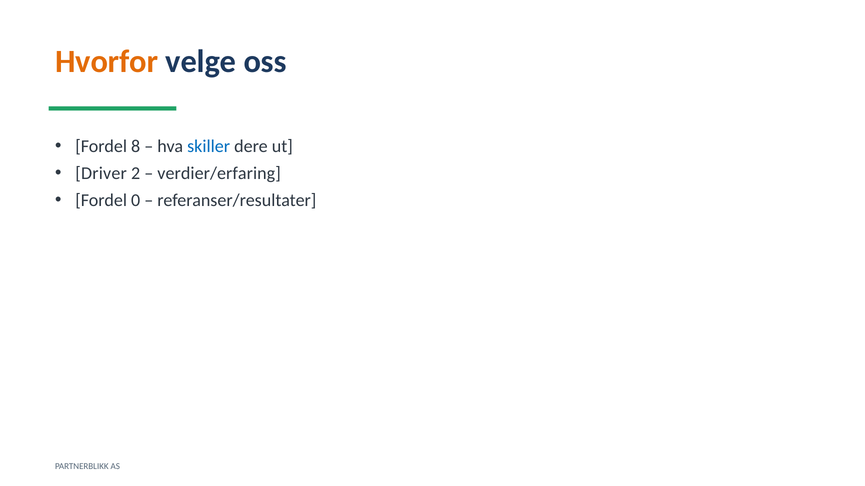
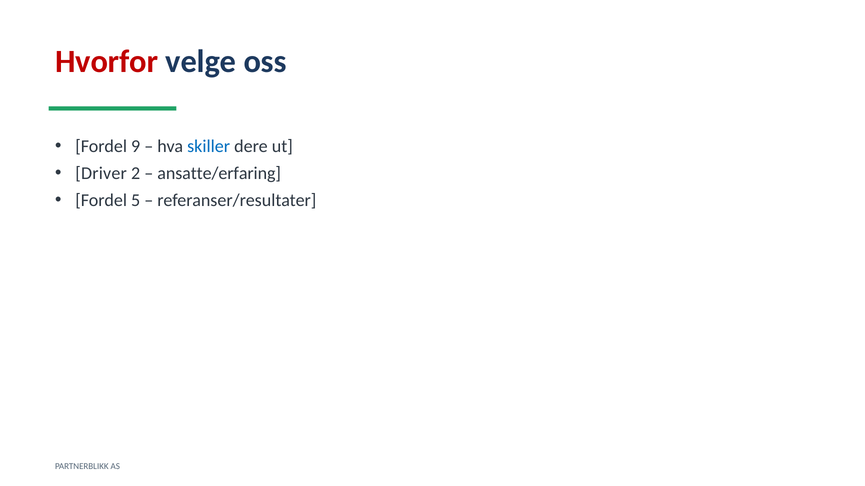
Hvorfor colour: orange -> red
8: 8 -> 9
verdier/erfaring: verdier/erfaring -> ansatte/erfaring
0: 0 -> 5
